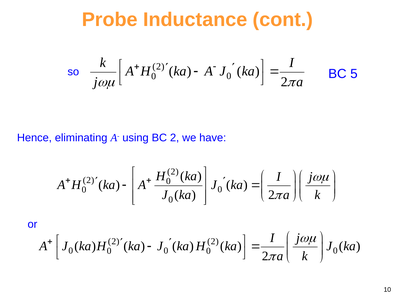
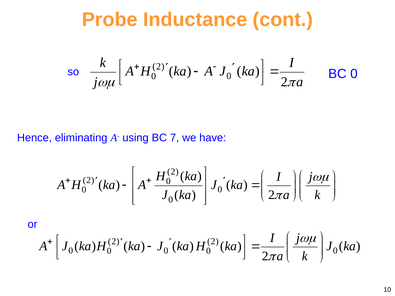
BC 5: 5 -> 0
BC 2: 2 -> 7
